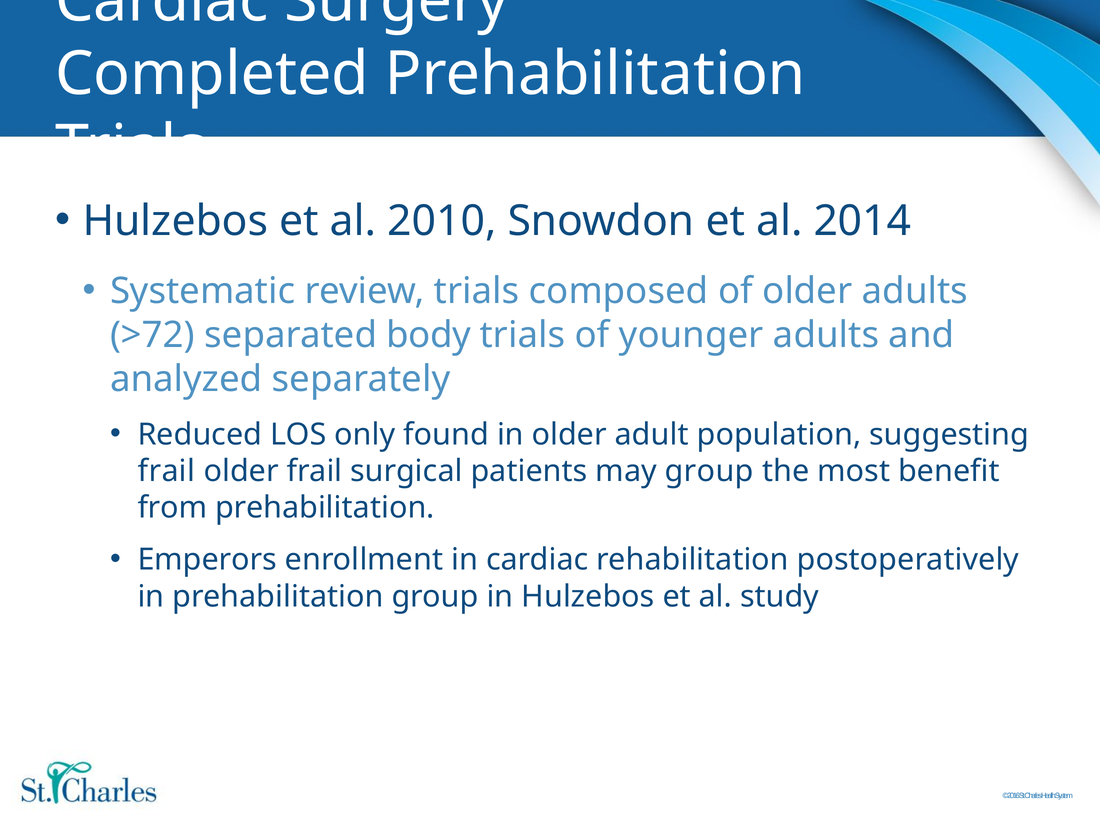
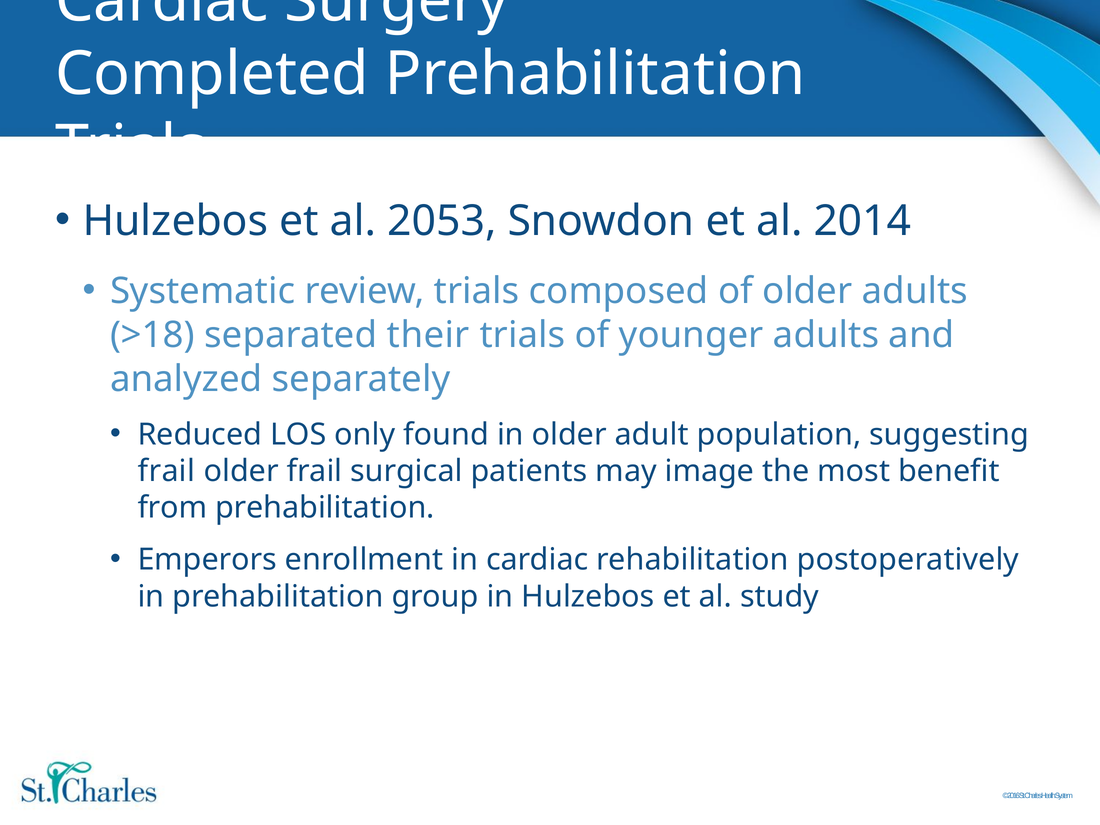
2010: 2010 -> 2053
>72: >72 -> >18
body: body -> their
may group: group -> image
